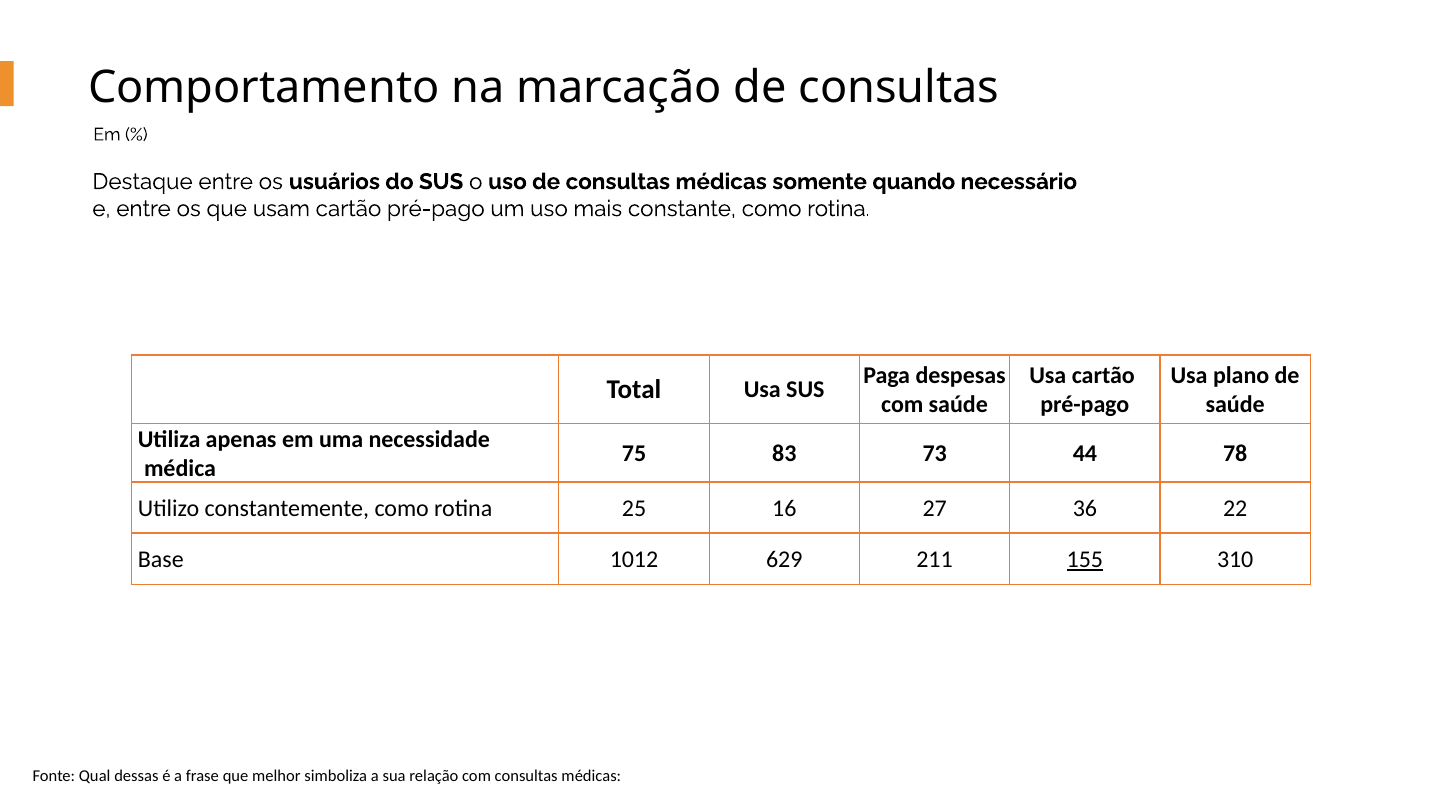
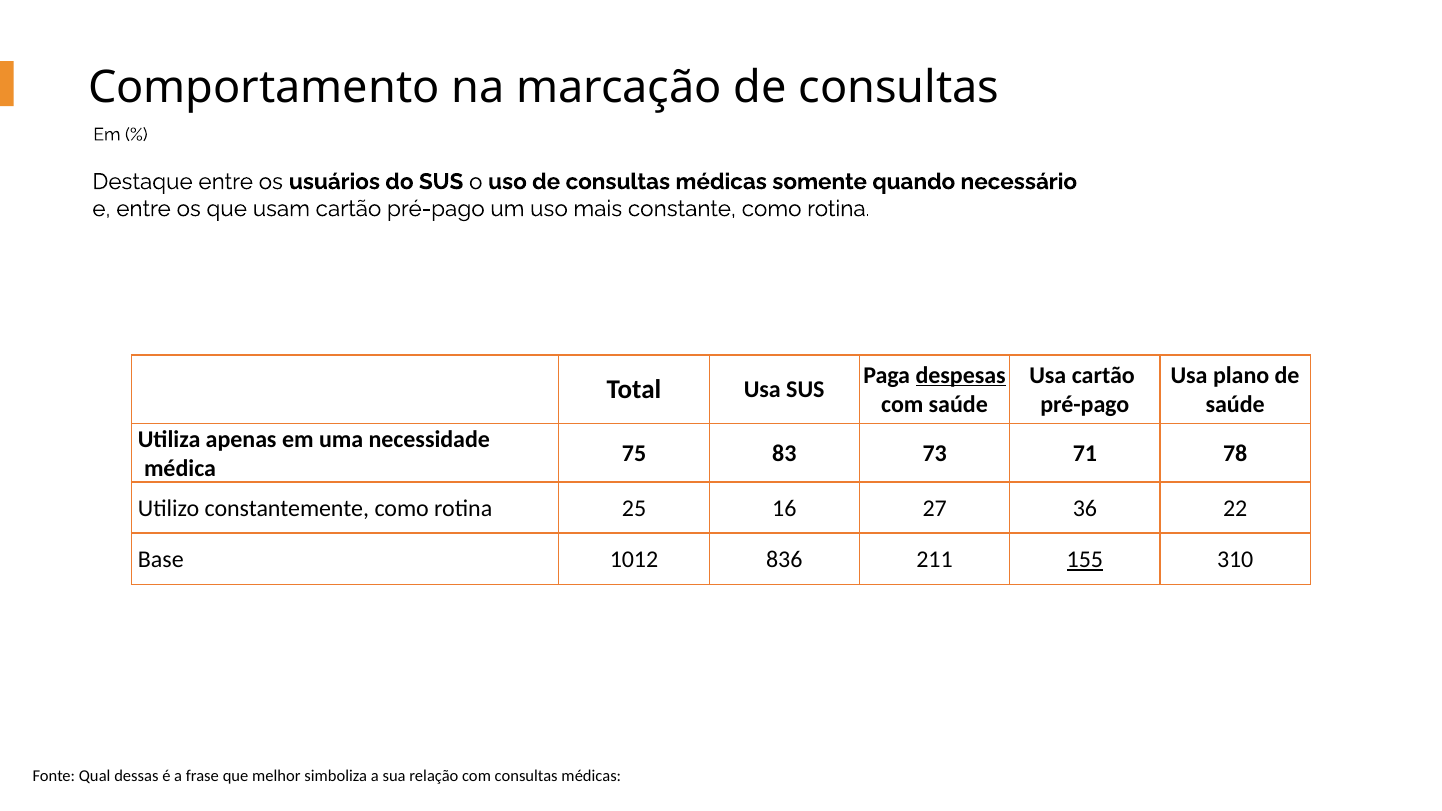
despesas underline: none -> present
44: 44 -> 71
629: 629 -> 836
